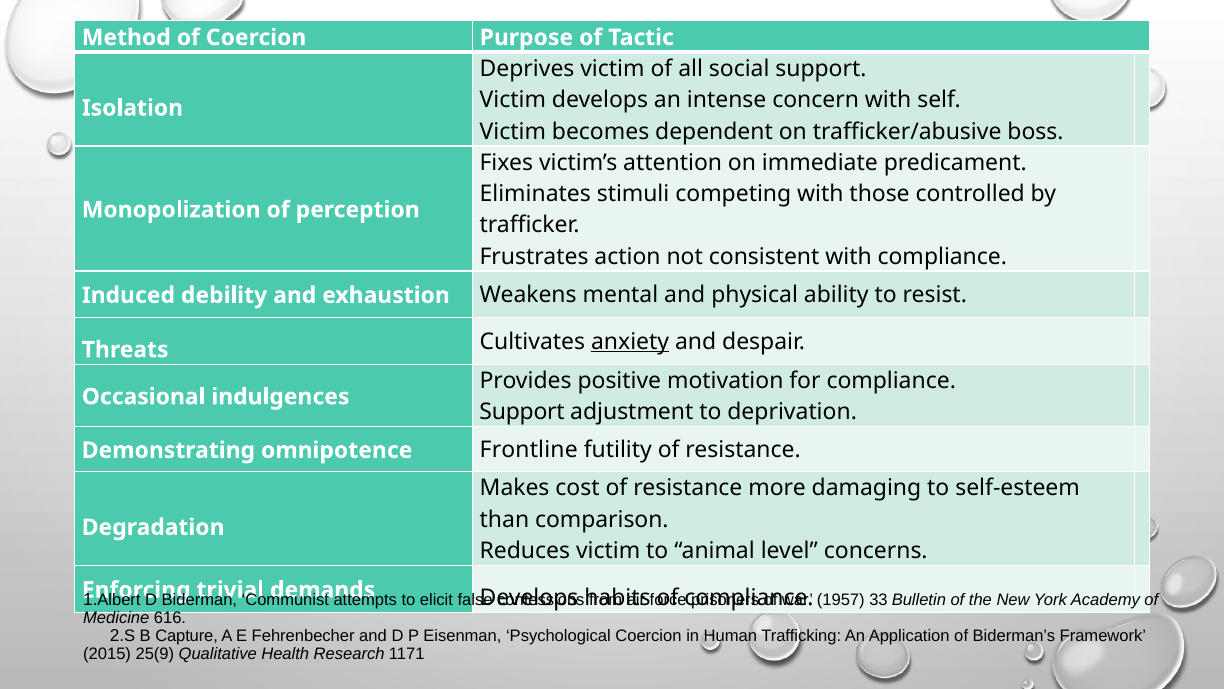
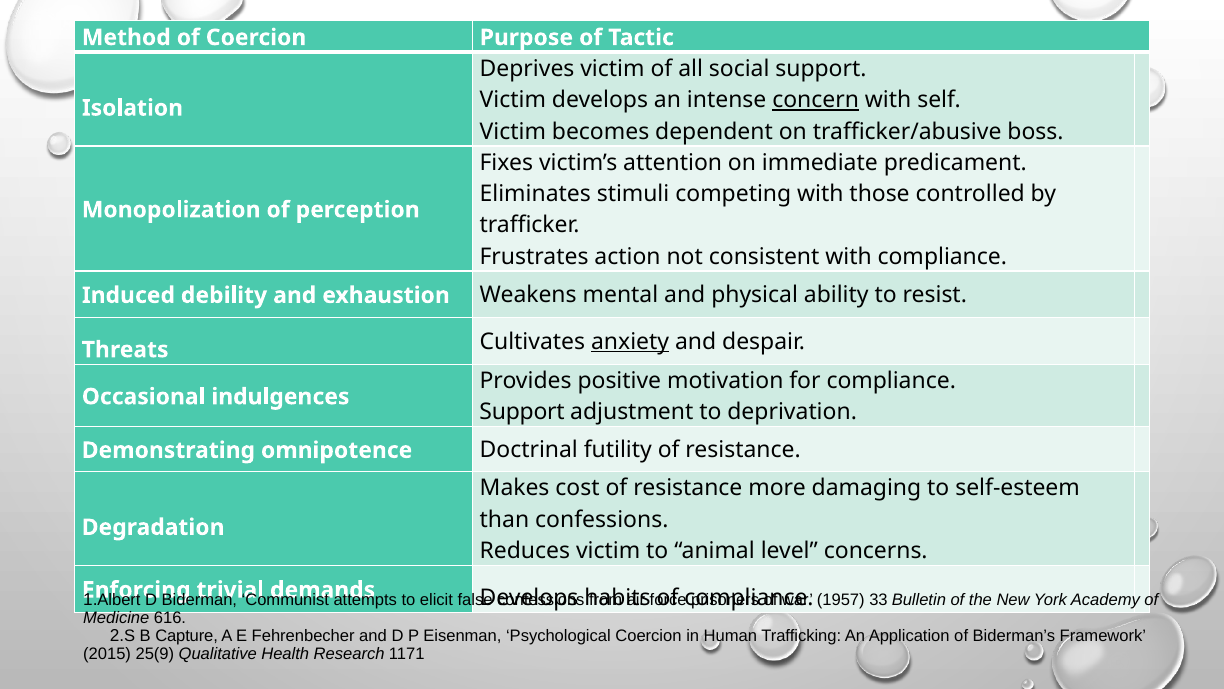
concern underline: none -> present
Frontline: Frontline -> Doctrinal
than comparison: comparison -> confessions
